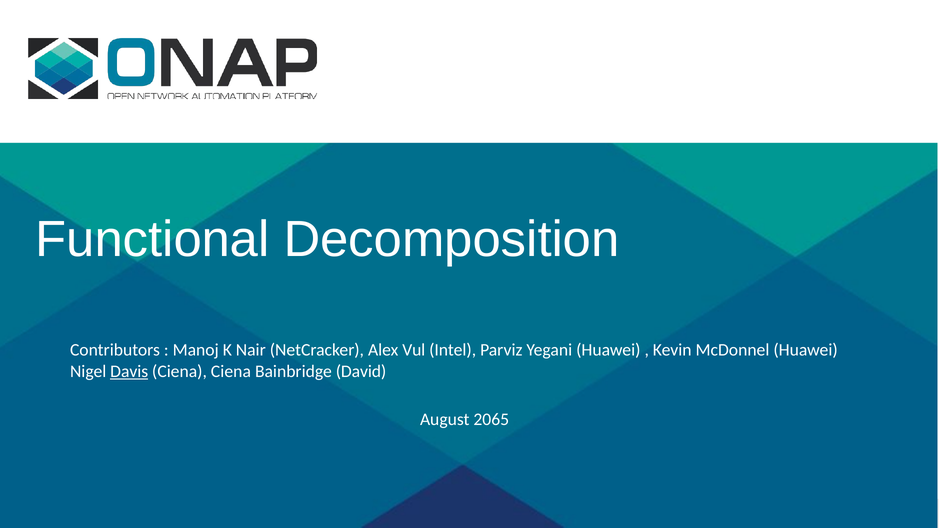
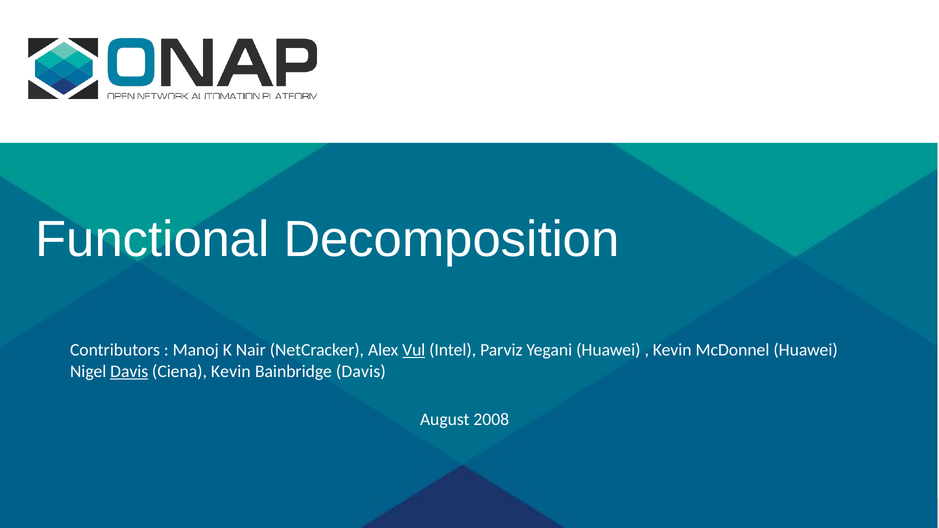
Vul underline: none -> present
Ciena Ciena: Ciena -> Kevin
Bainbridge David: David -> Davis
2065: 2065 -> 2008
